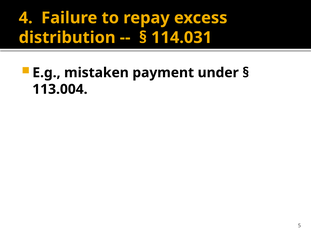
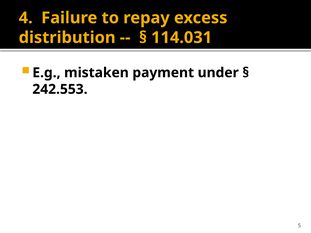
113.004: 113.004 -> 242.553
